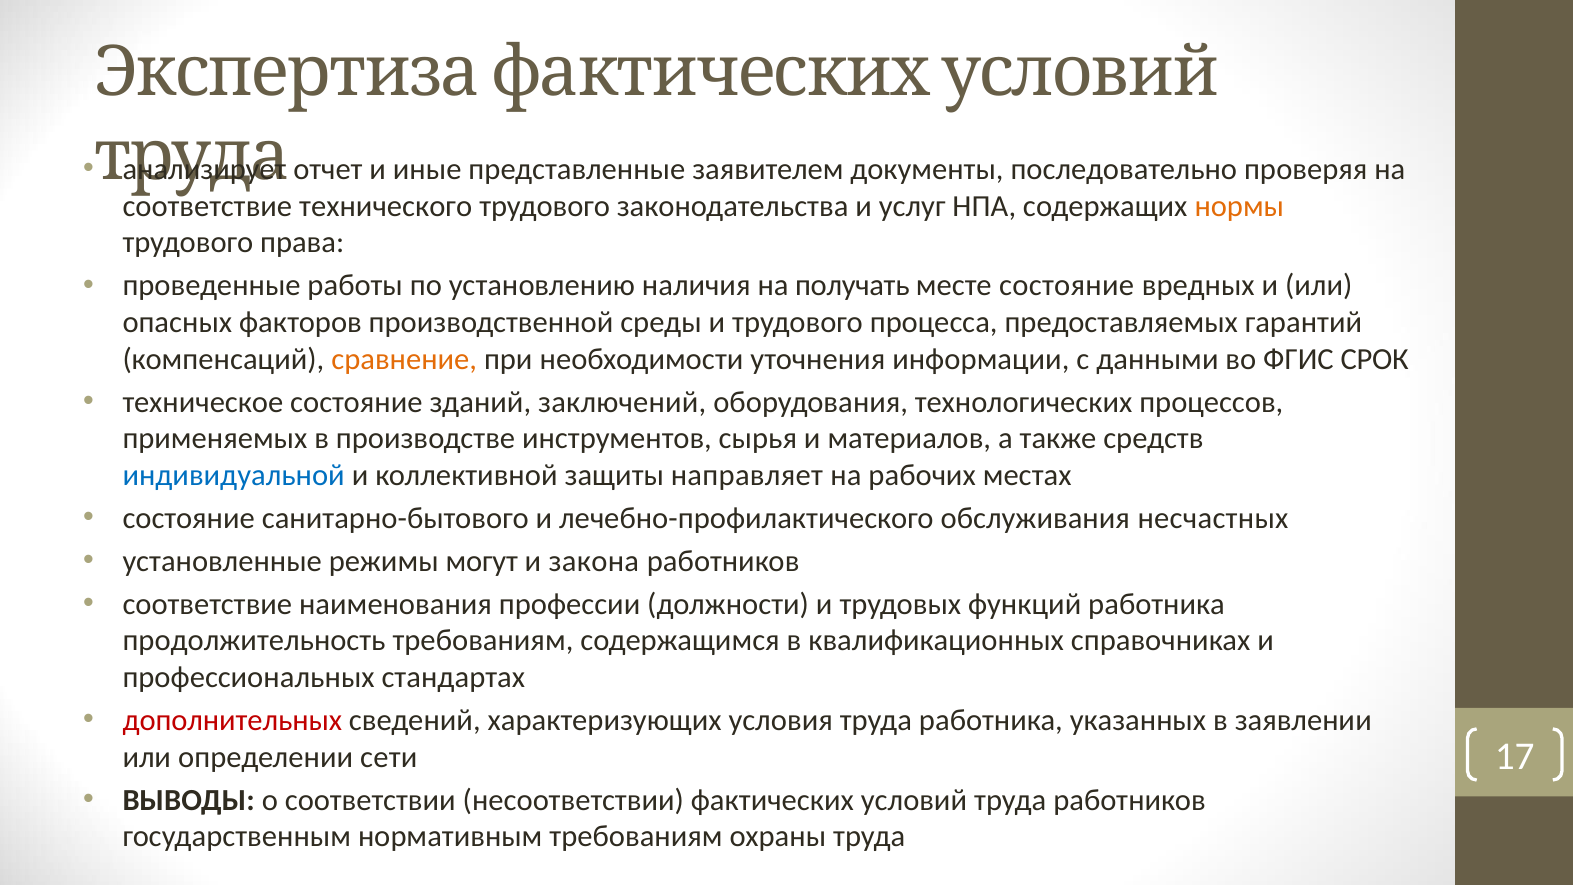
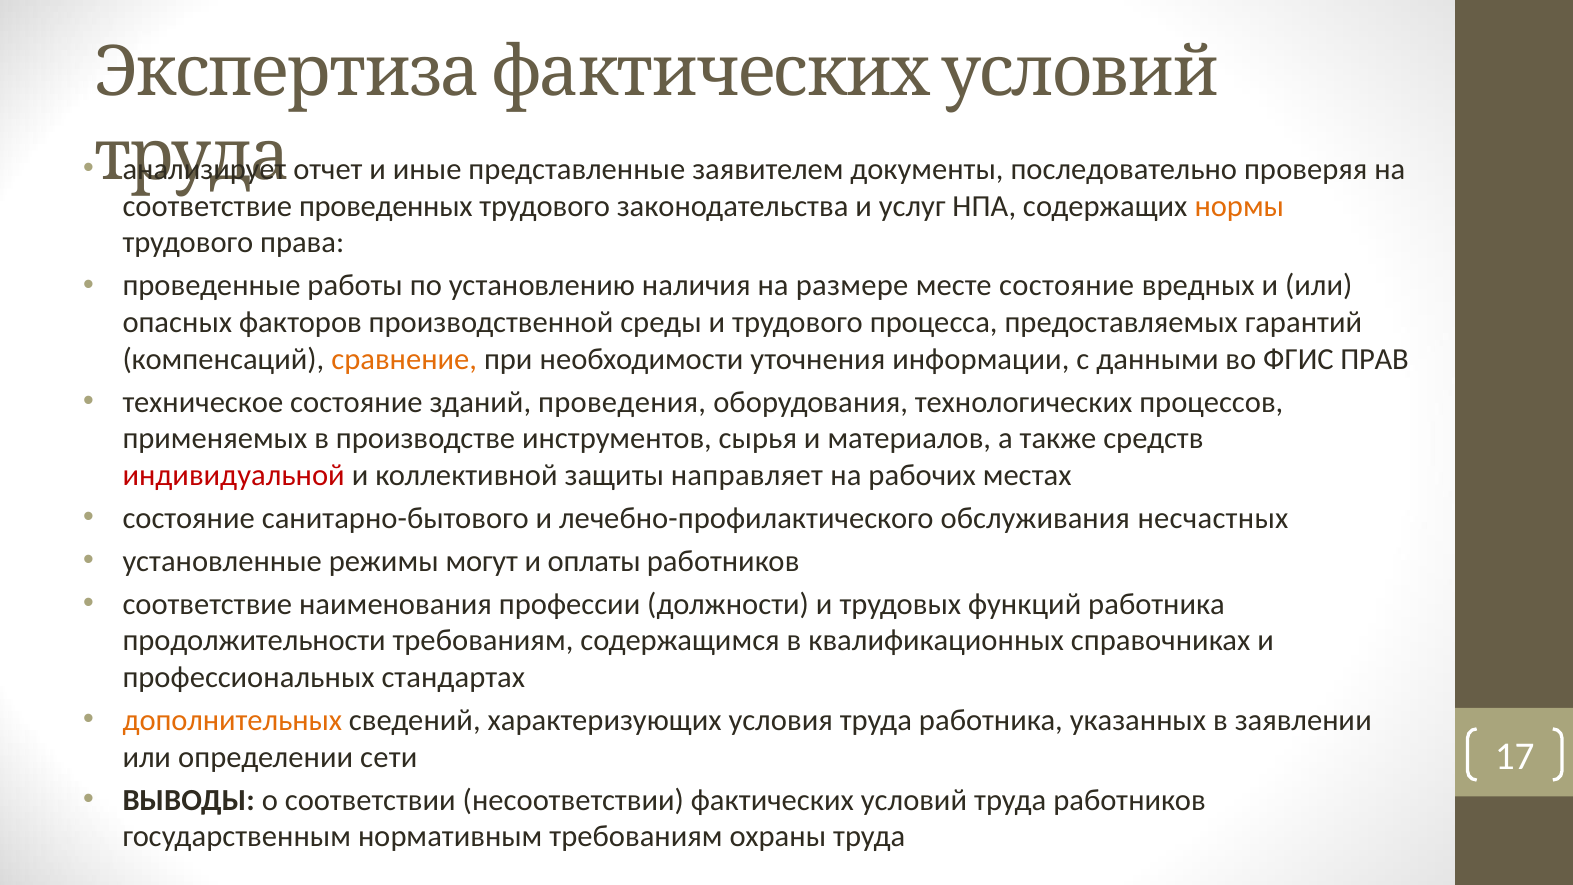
технического: технического -> проведенных
получать: получать -> размере
СРОК: СРОК -> ПРАВ
заключений: заключений -> проведения
индивидуальной colour: blue -> red
закона: закона -> оплаты
продолжительность: продолжительность -> продолжительности
дополнительных colour: red -> orange
